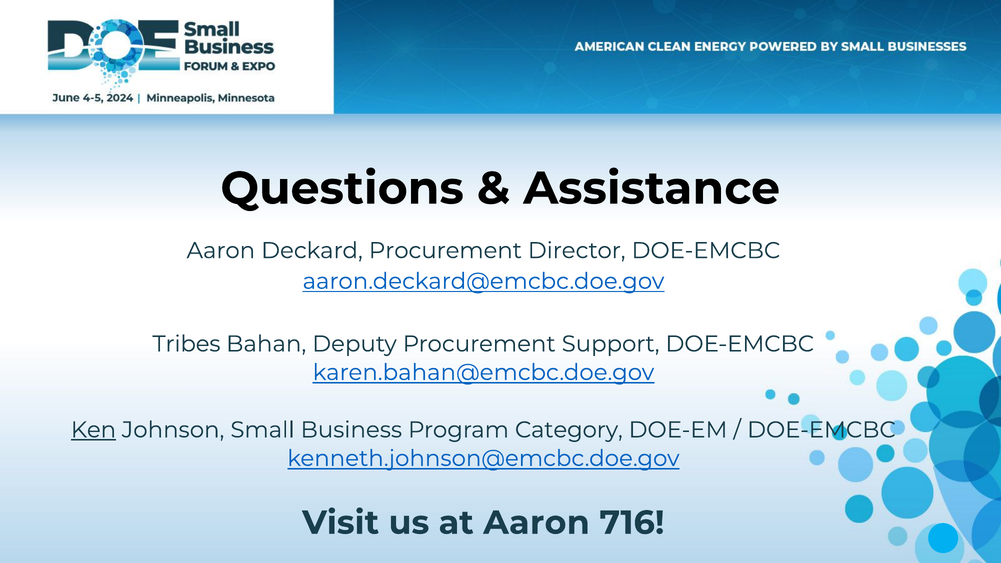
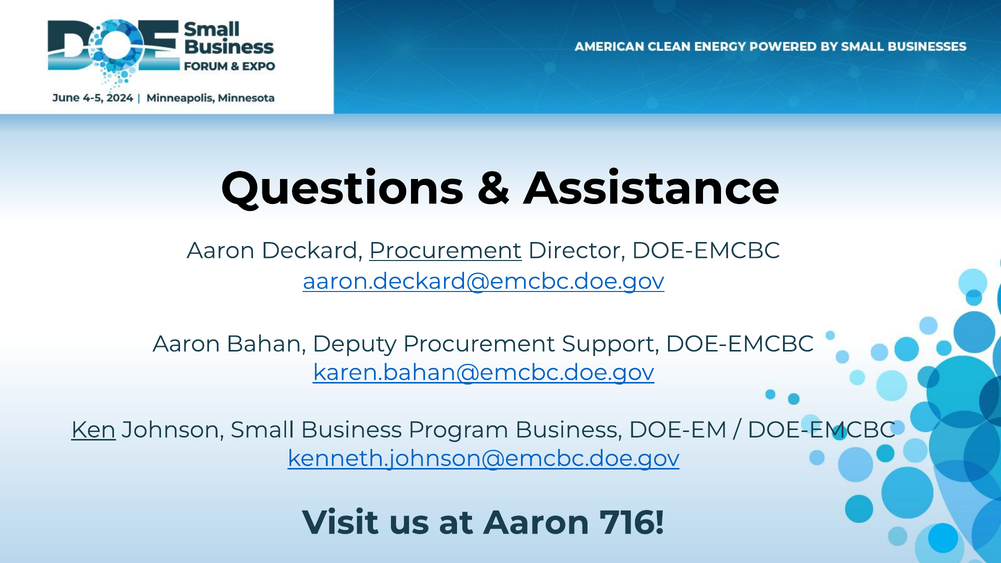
Procurement at (445, 251) underline: none -> present
Tribes at (187, 344): Tribes -> Aaron
Program Category: Category -> Business
